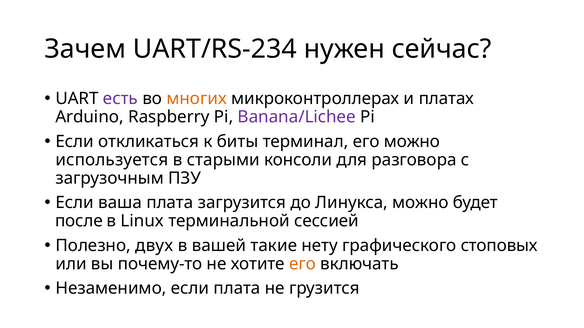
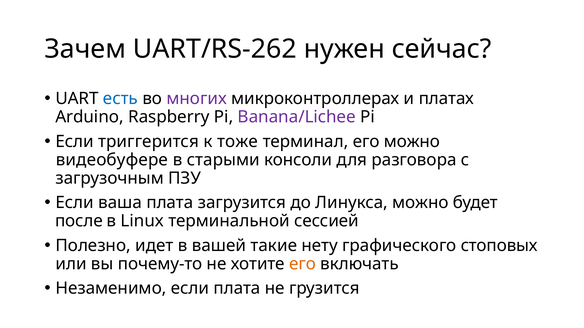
UART/RS-234: UART/RS-234 -> UART/RS-262
есть colour: purple -> blue
многих colour: orange -> purple
откликаться: откликаться -> триггерится
биты: биты -> тоже
используется: используется -> видеобуфере
двух: двух -> идет
